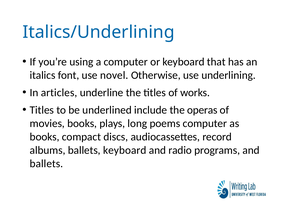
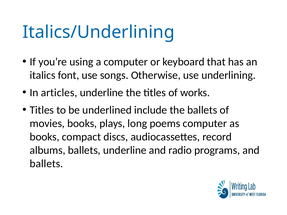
novel: novel -> songs
the operas: operas -> ballets
ballets keyboard: keyboard -> underline
